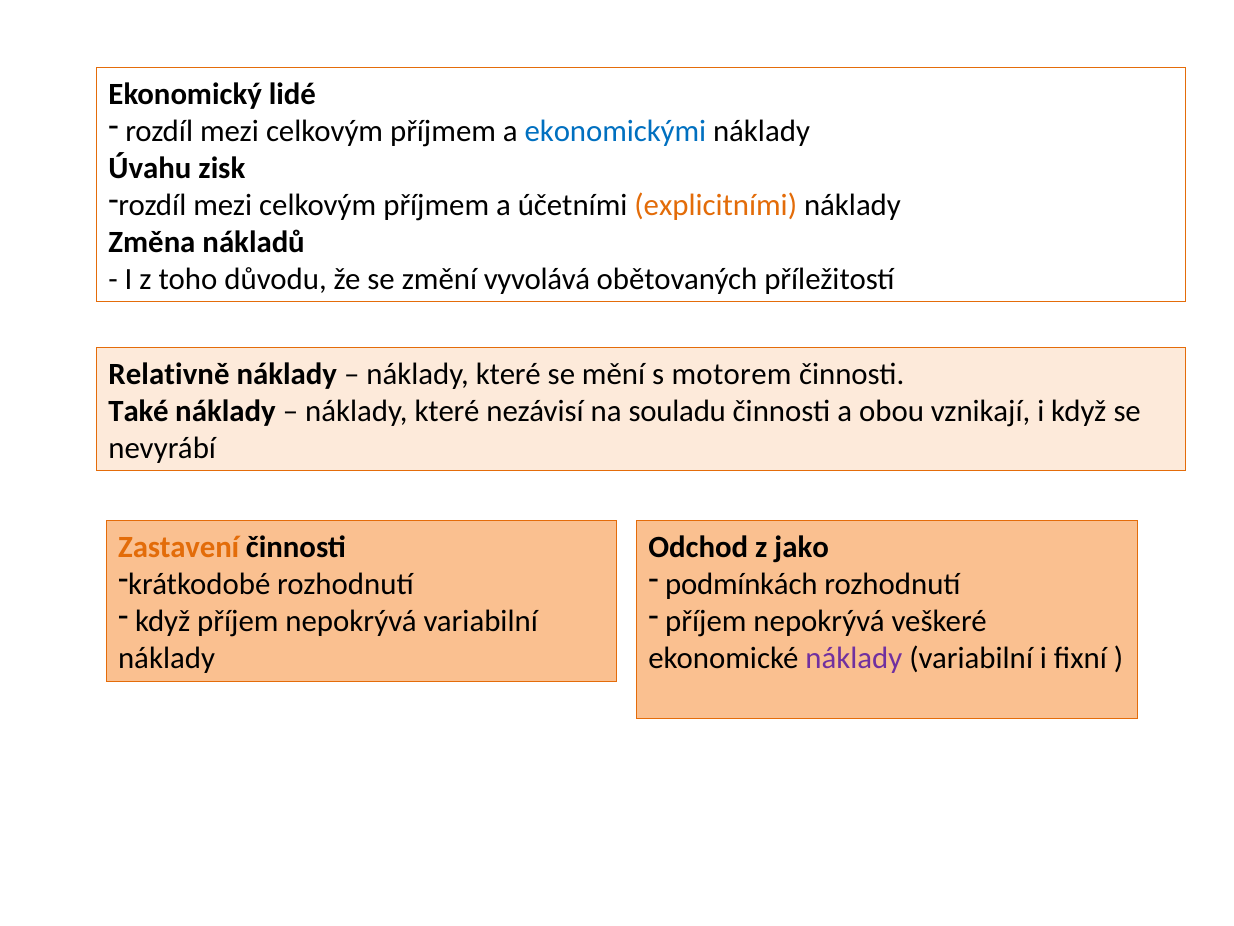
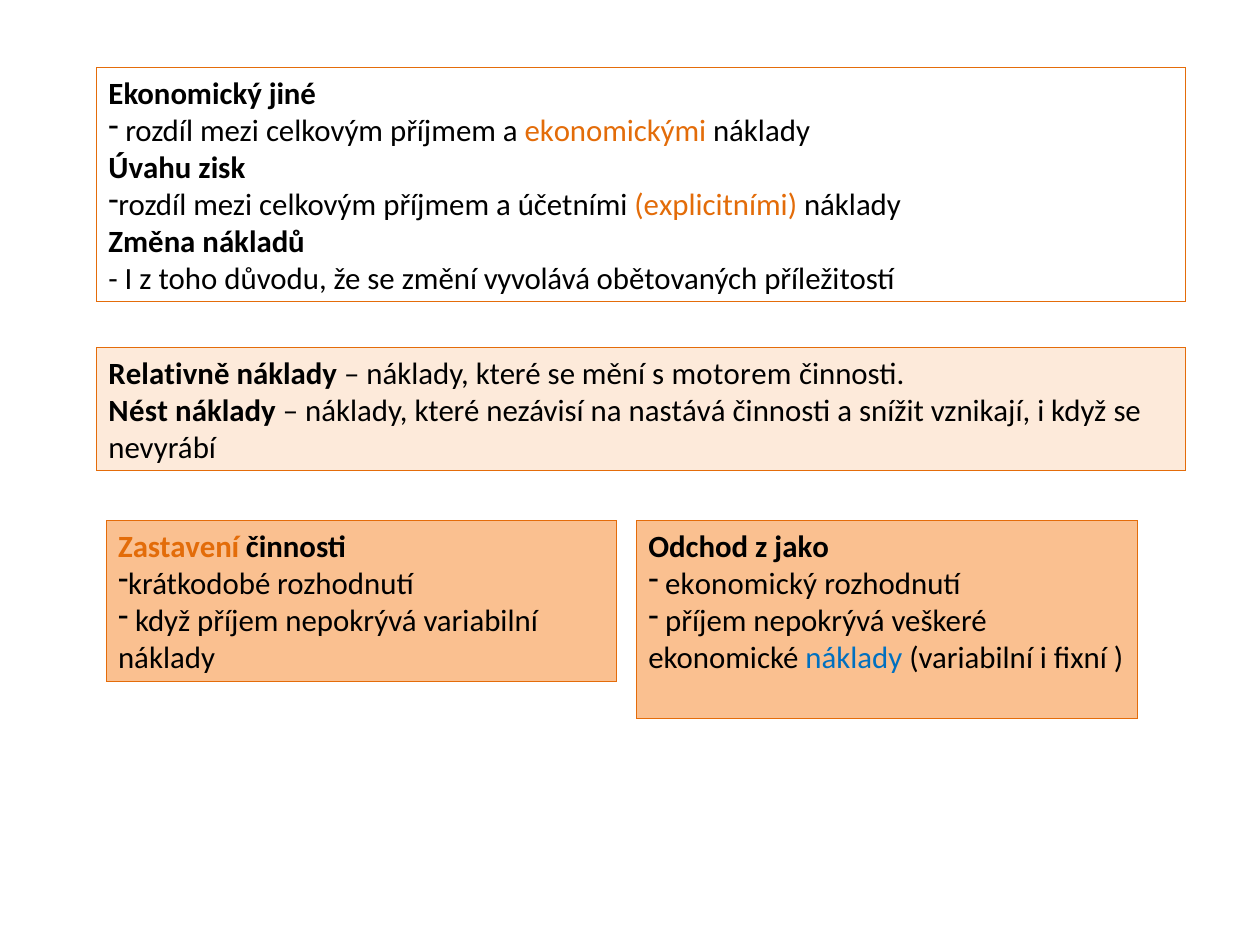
lidé: lidé -> jiné
ekonomickými colour: blue -> orange
Také: Také -> Nést
souladu: souladu -> nastává
obou: obou -> snížit
podmínkách at (741, 584): podmínkách -> ekonomický
náklady at (854, 658) colour: purple -> blue
